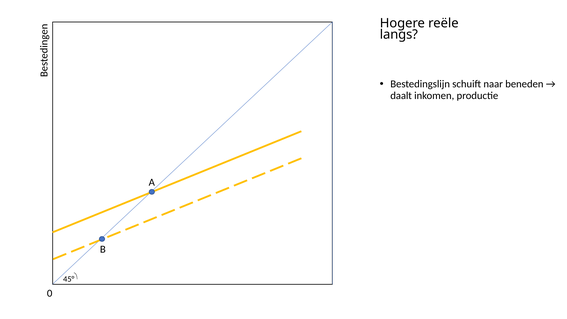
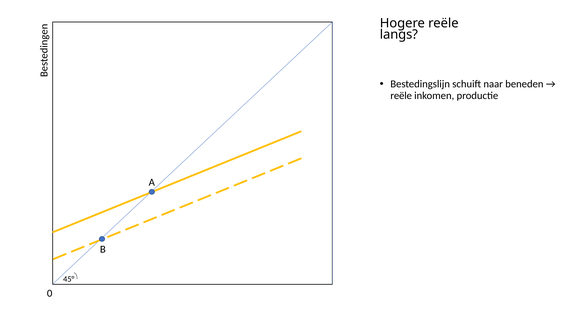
daalt at (401, 96): daalt -> reële
